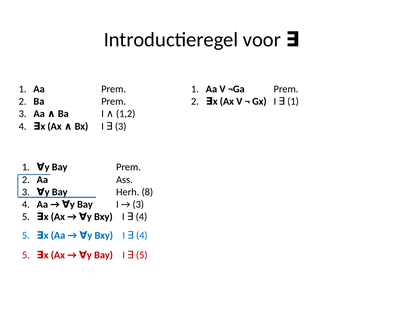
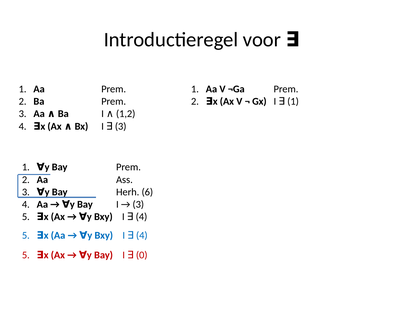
8: 8 -> 6
I 5: 5 -> 0
